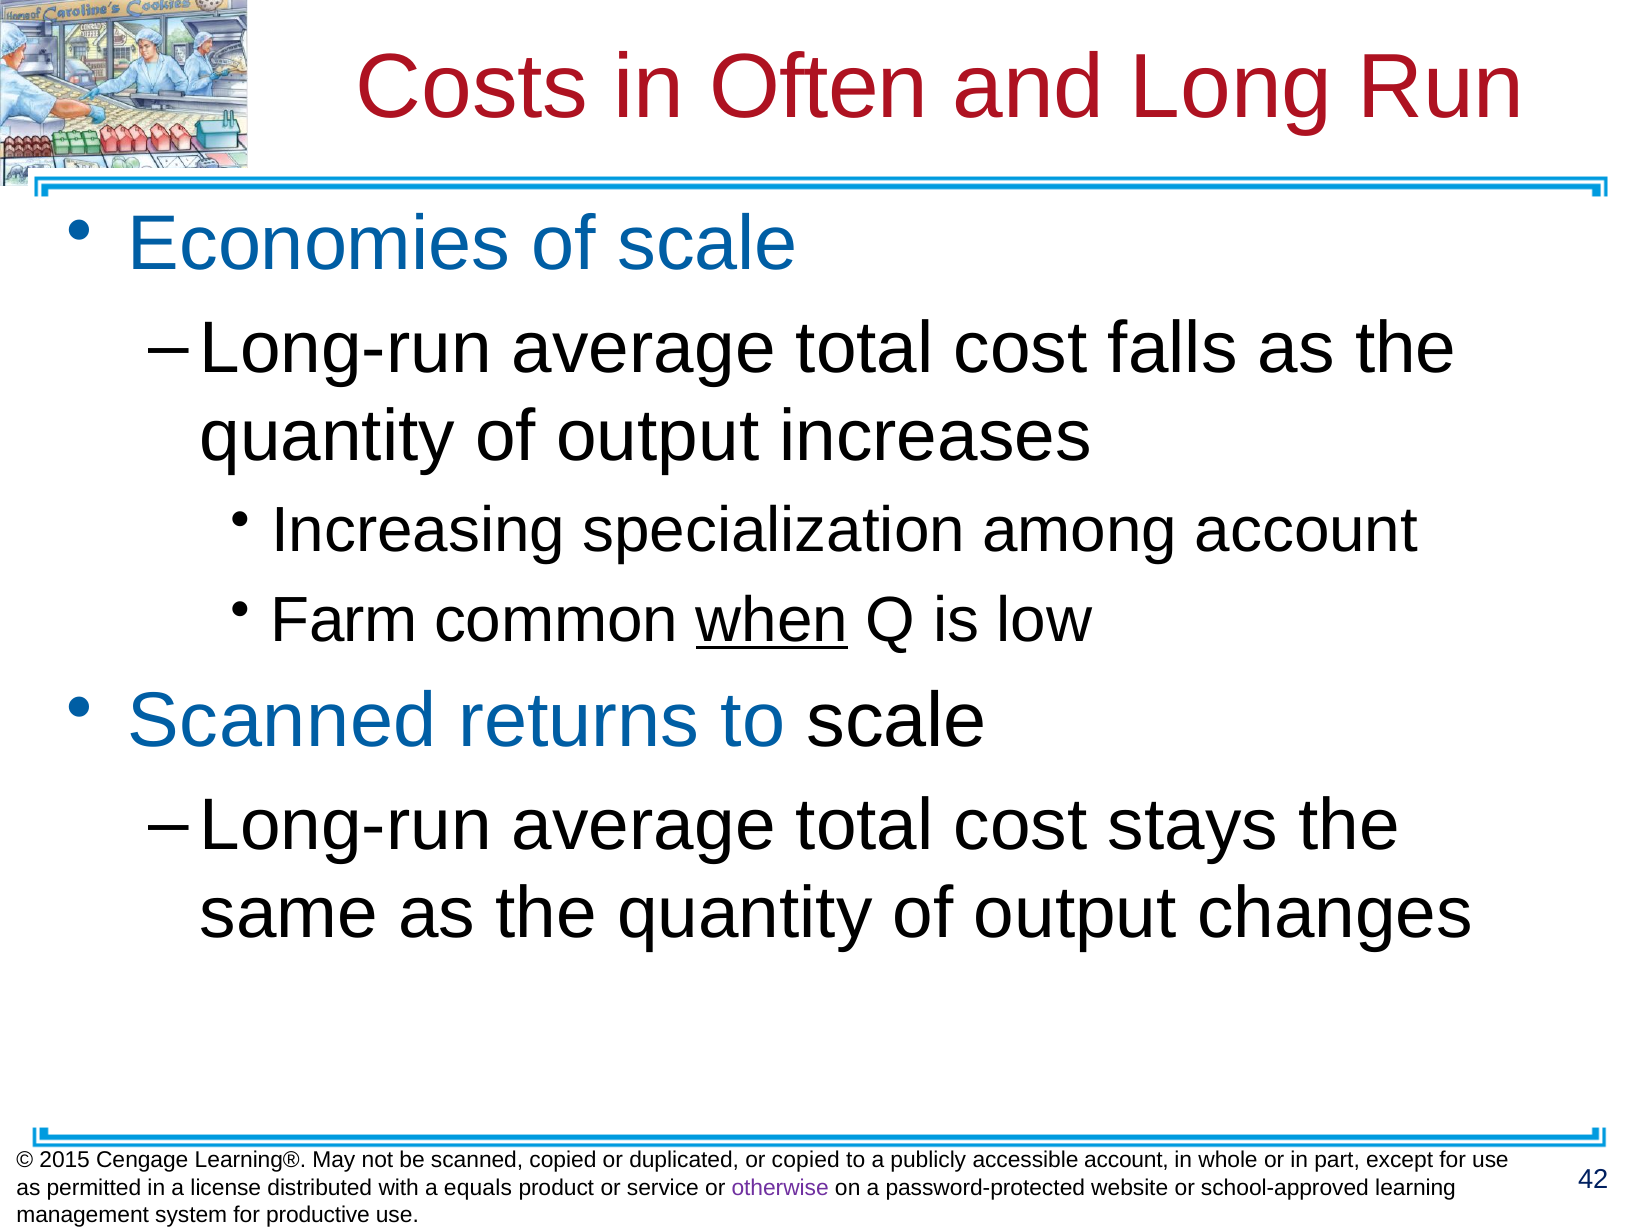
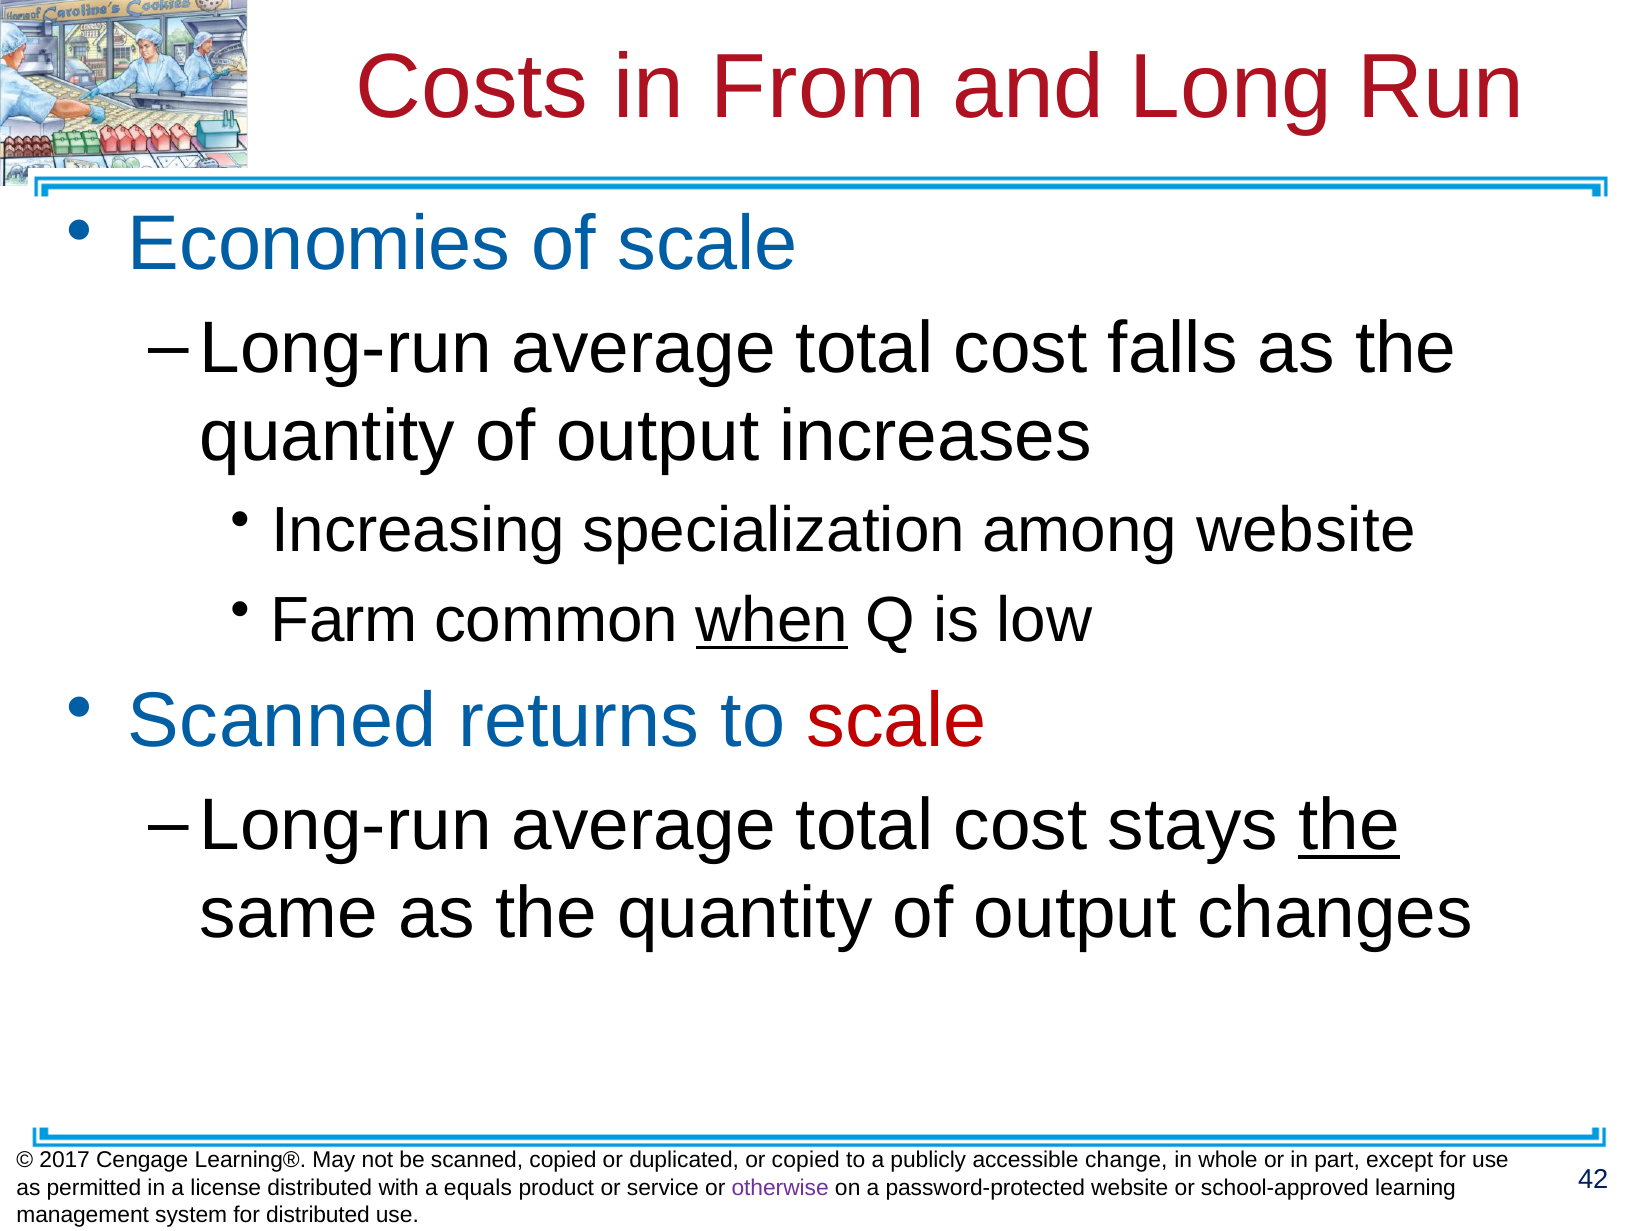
Often: Often -> From
among account: account -> website
scale at (897, 721) colour: black -> red
the at (1349, 826) underline: none -> present
2015: 2015 -> 2017
accessible account: account -> change
for productive: productive -> distributed
